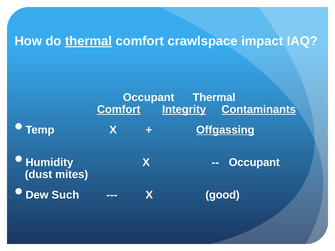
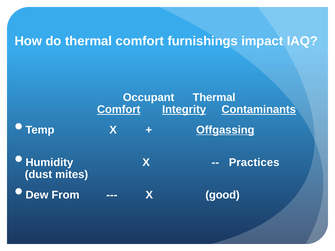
thermal at (88, 41) underline: present -> none
crawlspace: crawlspace -> furnishings
Occupant at (254, 163): Occupant -> Practices
Such: Such -> From
